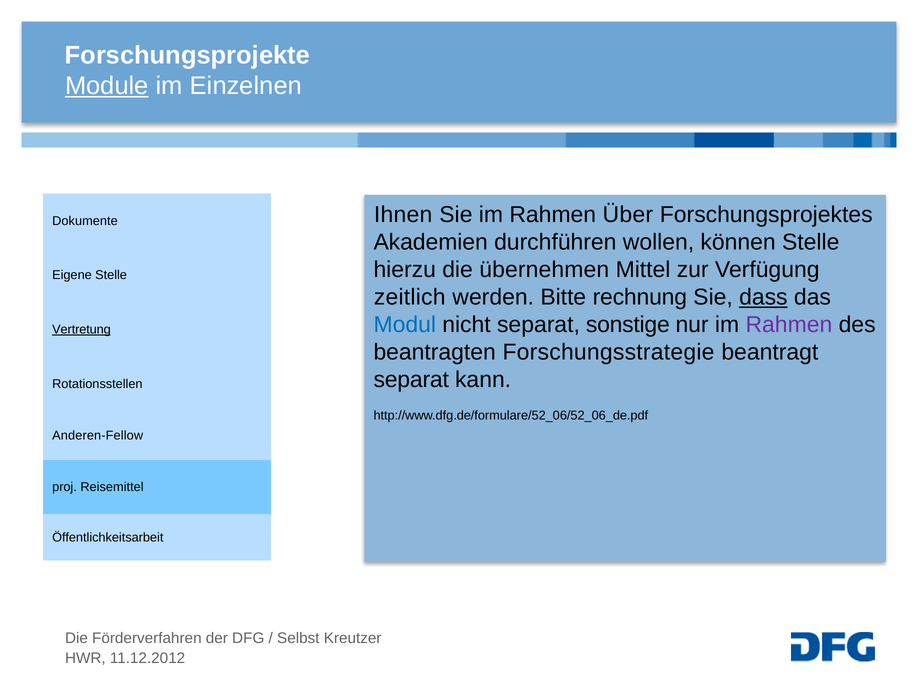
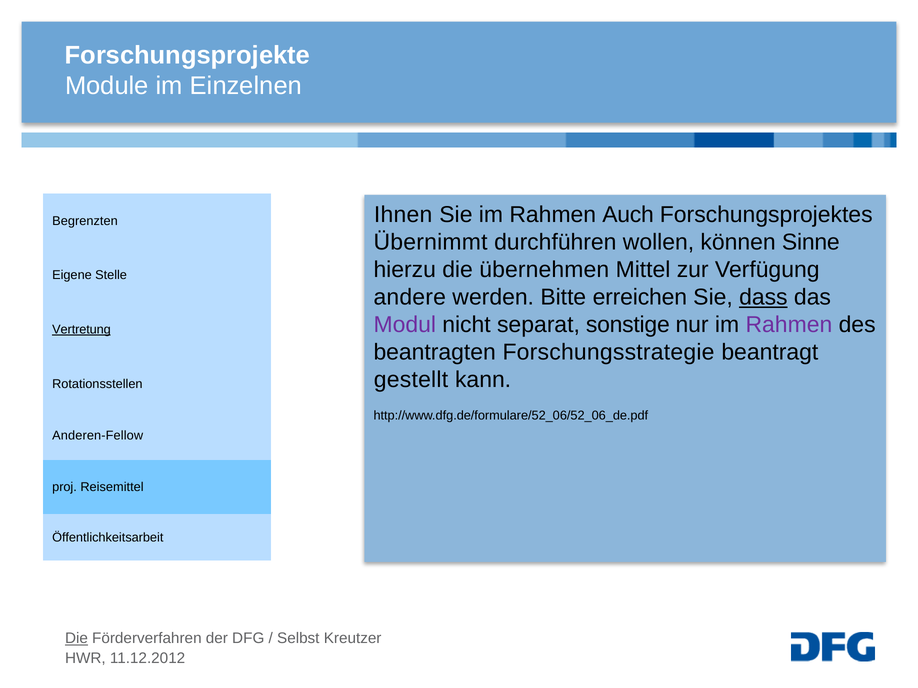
Module underline: present -> none
Über: Über -> Auch
Dokumente: Dokumente -> Begrenzten
Akademien: Akademien -> Übernimmt
können Stelle: Stelle -> Sinne
zeitlich: zeitlich -> andere
rechnung: rechnung -> erreichen
Modul colour: blue -> purple
separat at (411, 380): separat -> gestellt
Die at (76, 639) underline: none -> present
